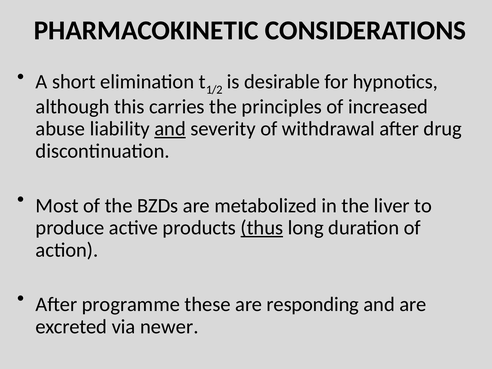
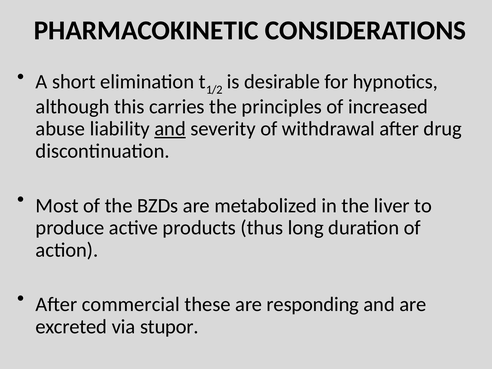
thus underline: present -> none
programme: programme -> commercial
newer: newer -> stupor
